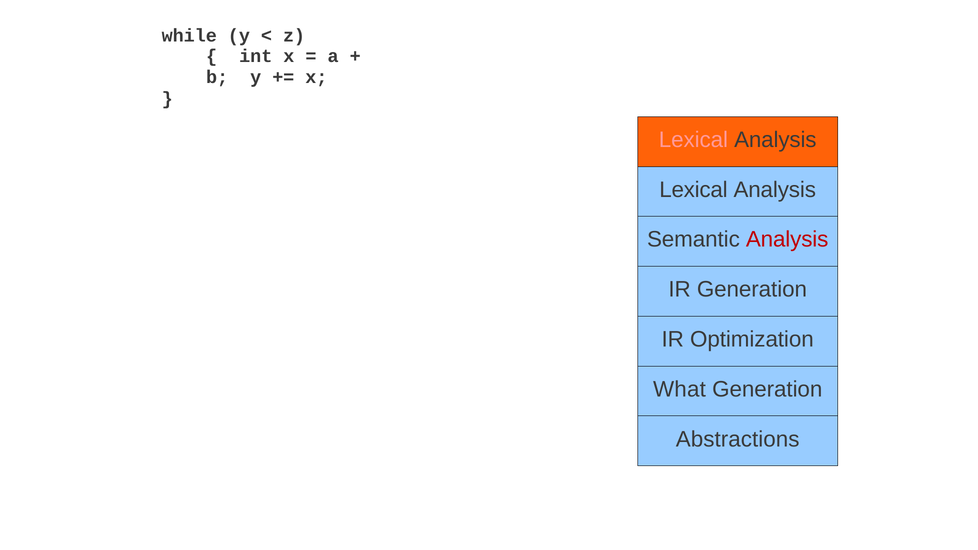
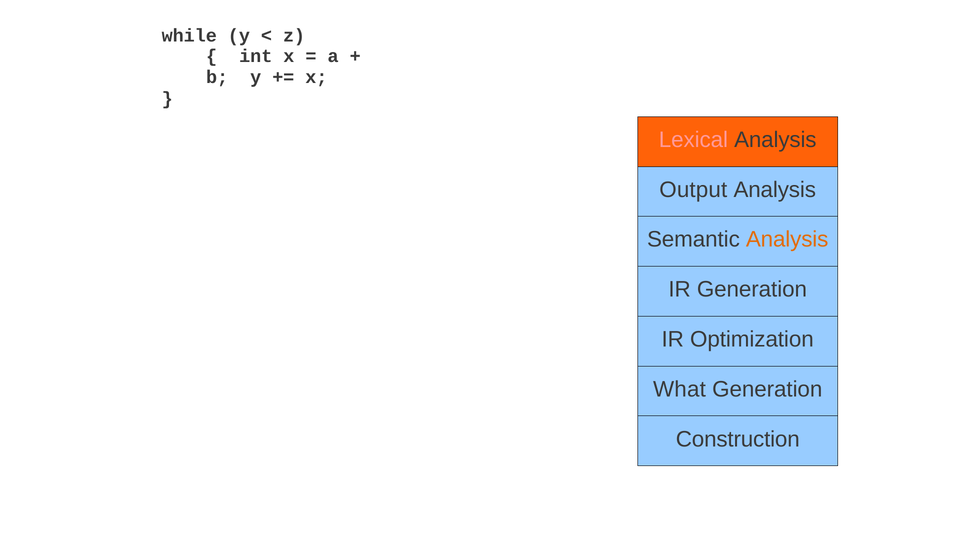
Lexical at (693, 190): Lexical -> Output
Analysis at (787, 240) colour: red -> orange
Abstractions: Abstractions -> Construction
